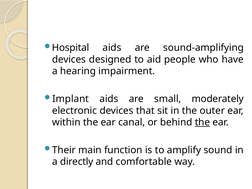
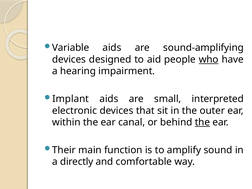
Hospital: Hospital -> Variable
who underline: none -> present
moderately: moderately -> interpreted
